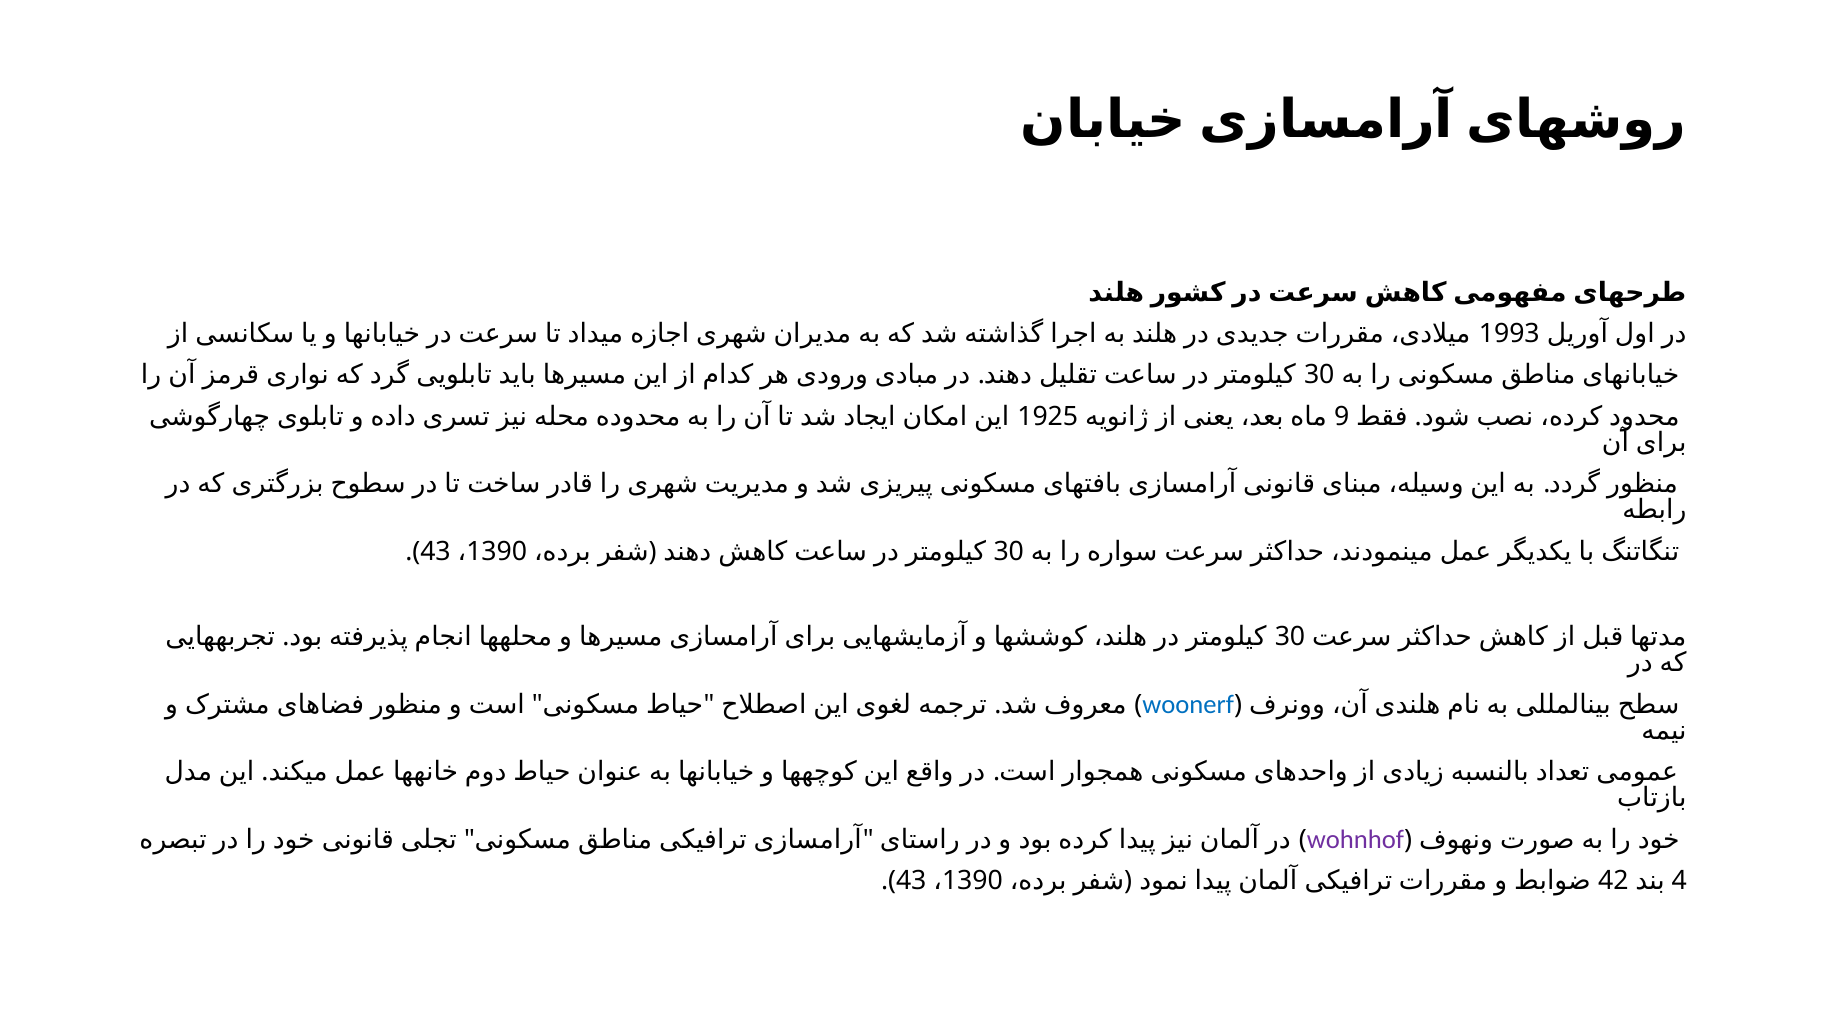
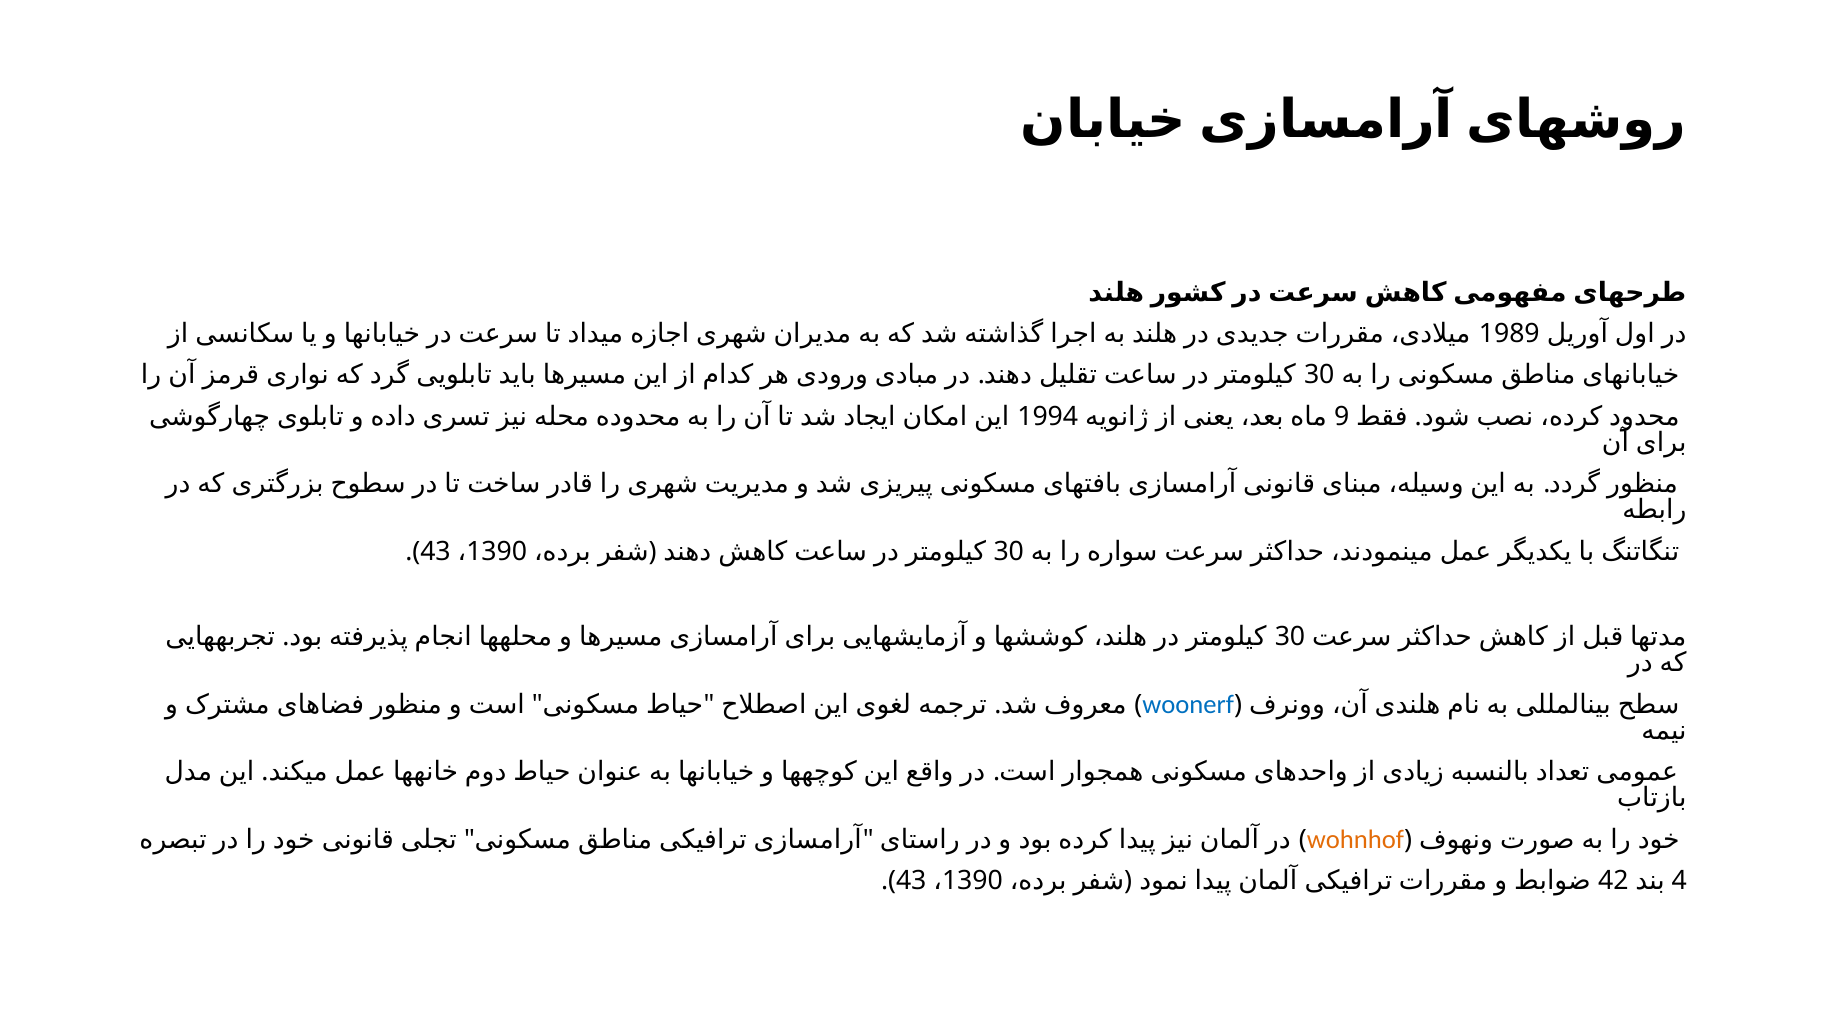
1993: 1993 -> 1989
1925: 1925 -> 1994
wohnhof colour: purple -> orange
